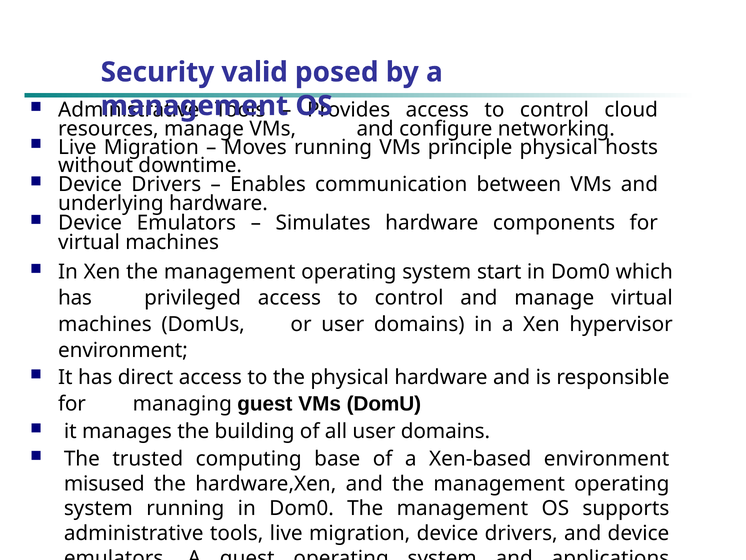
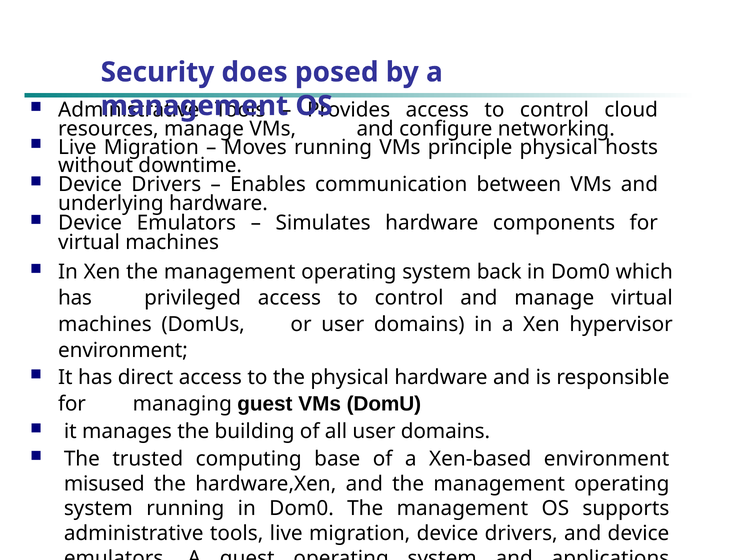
valid: valid -> does
start: start -> back
